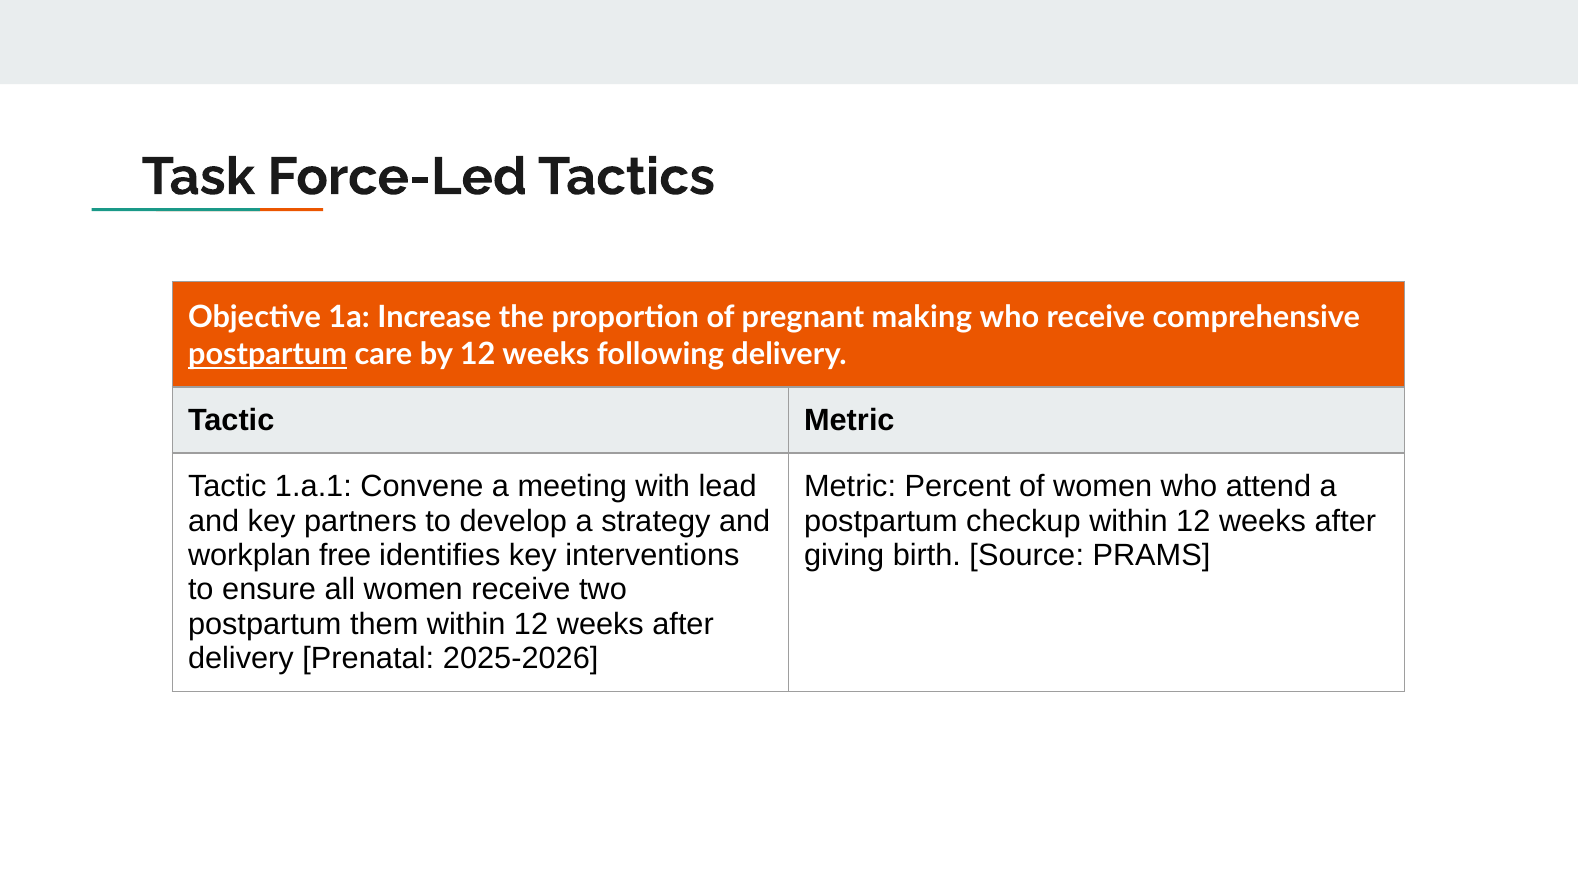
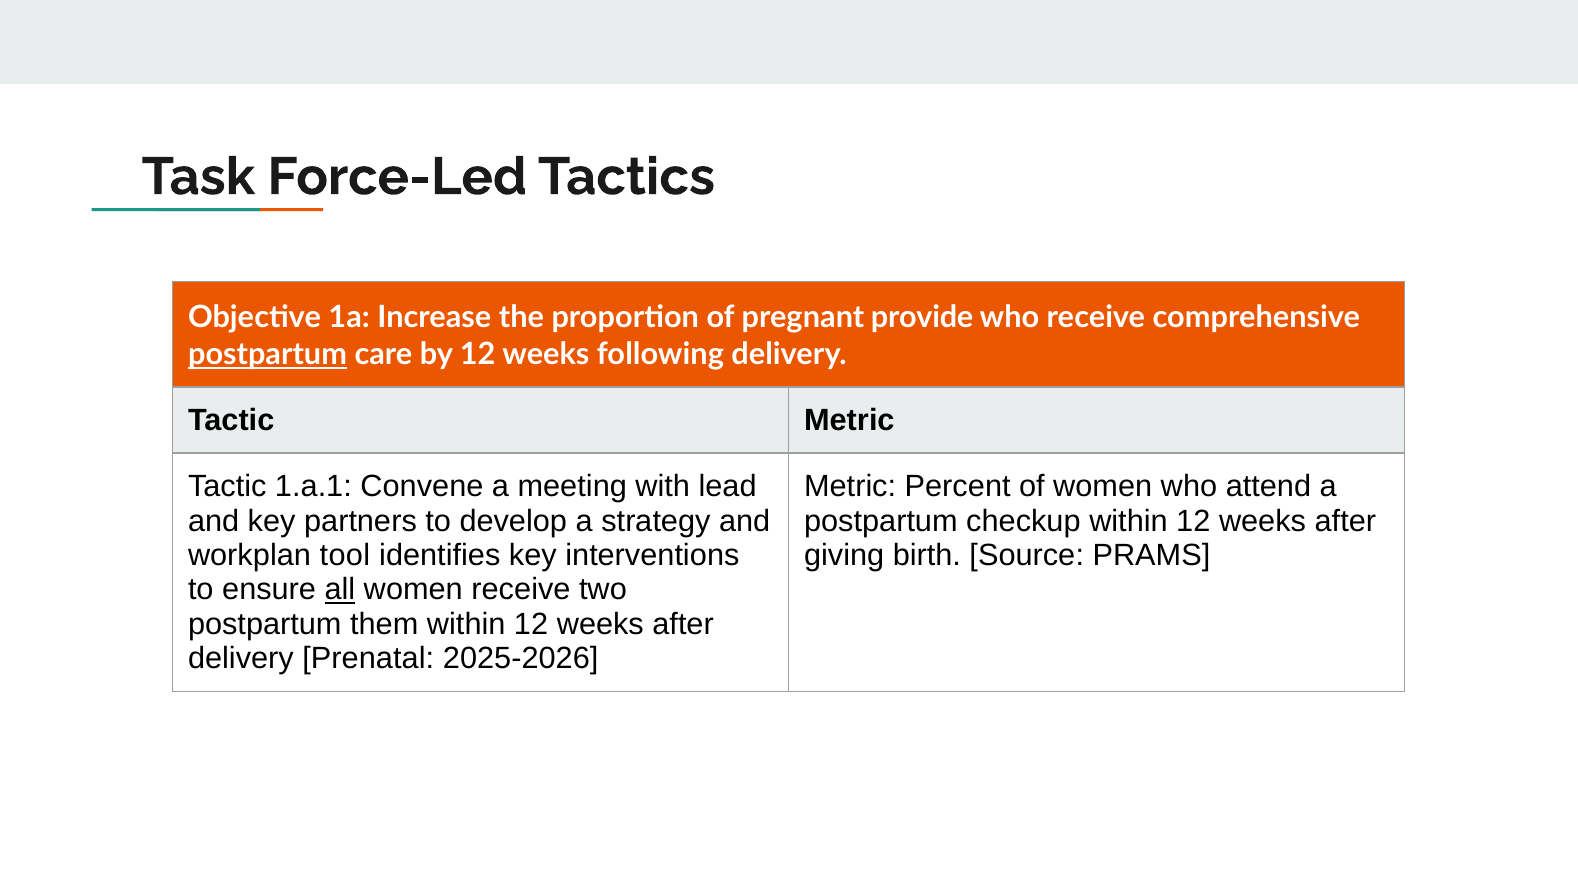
making: making -> provide
free: free -> tool
all underline: none -> present
